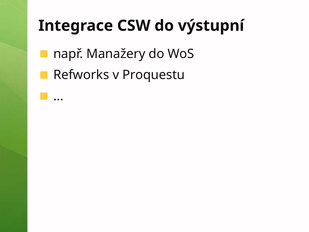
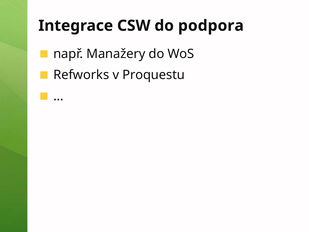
výstupní: výstupní -> podpora
